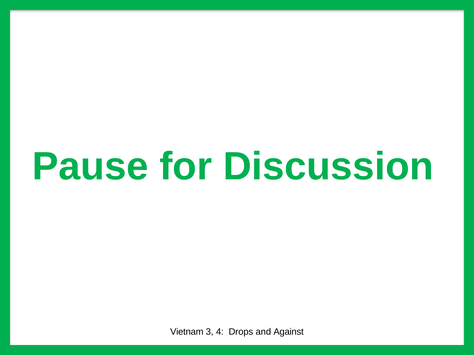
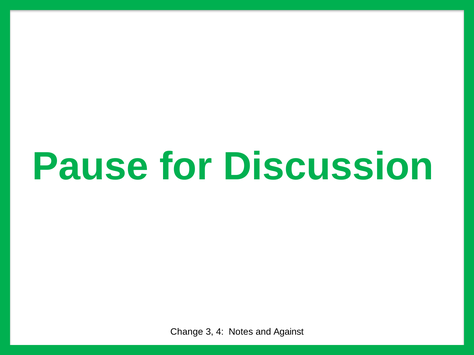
Vietnam: Vietnam -> Change
Drops: Drops -> Notes
